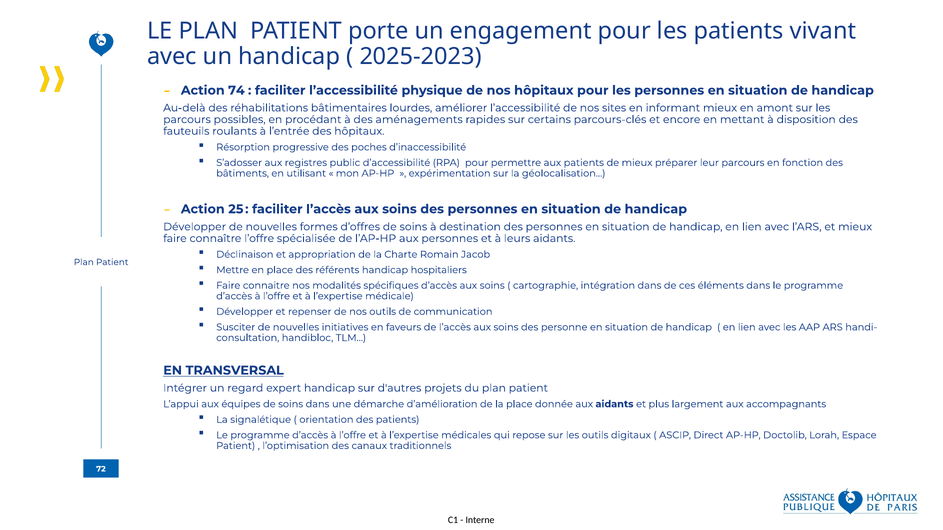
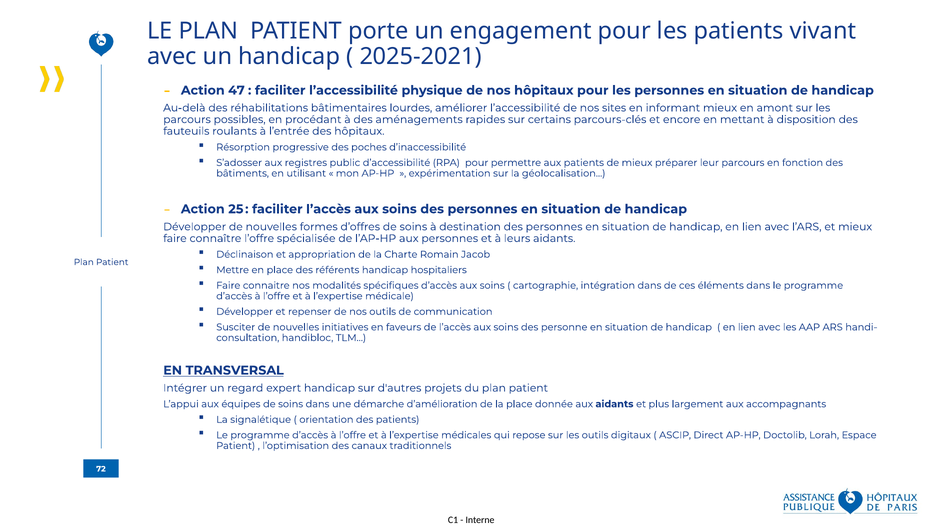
2025-2023: 2025-2023 -> 2025-2021
74: 74 -> 47
